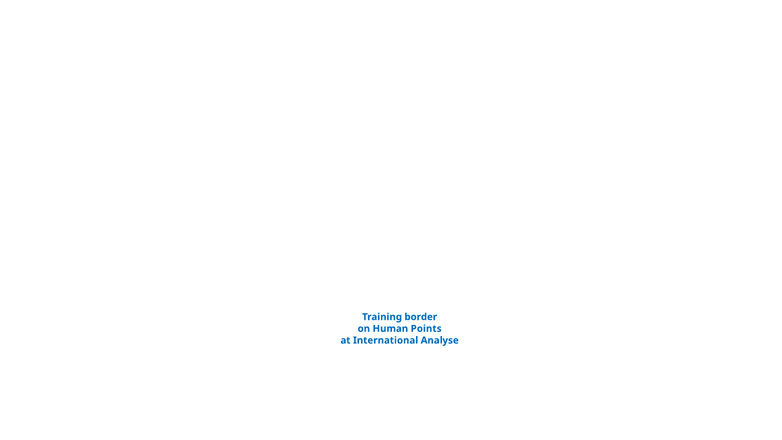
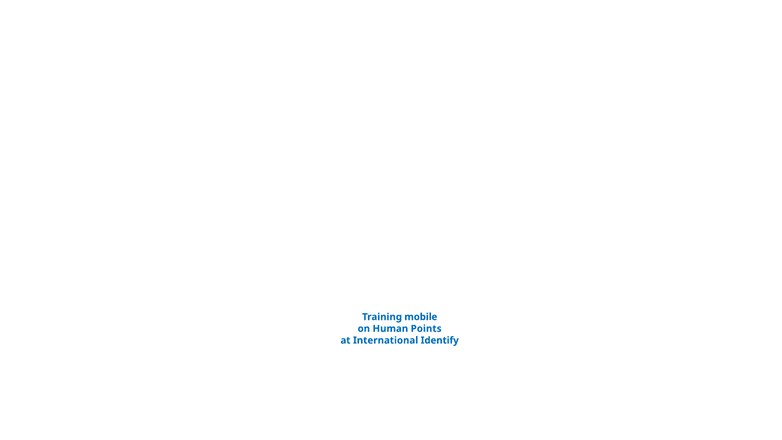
border: border -> mobile
Analyse: Analyse -> Identify
